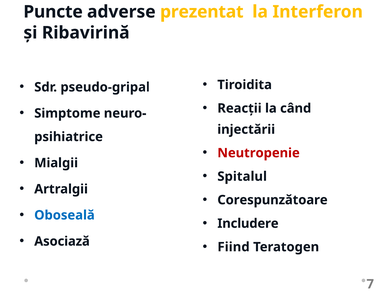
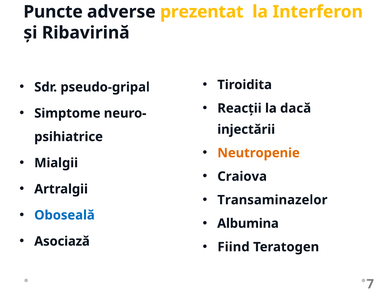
când: când -> dacă
Neutropenie colour: red -> orange
Spitalul: Spitalul -> Craiova
Corespunzătoare: Corespunzătoare -> Transaminazelor
Includere: Includere -> Albumina
